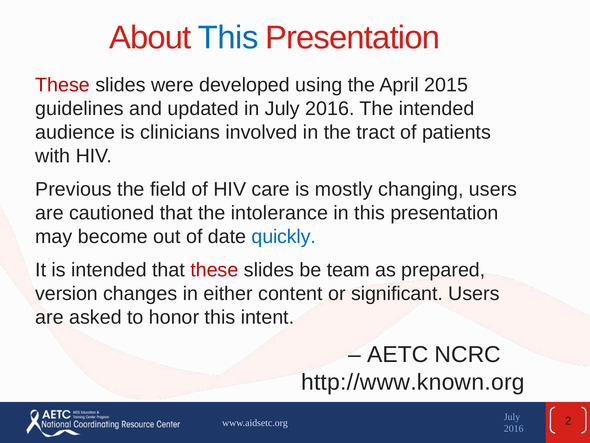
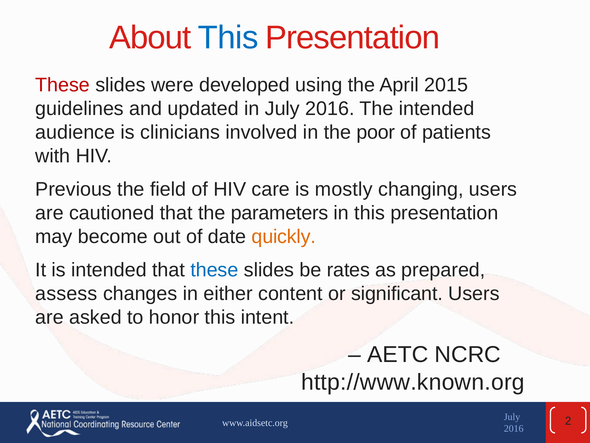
tract: tract -> poor
intolerance: intolerance -> parameters
quickly colour: blue -> orange
these at (214, 270) colour: red -> blue
team: team -> rates
version: version -> assess
